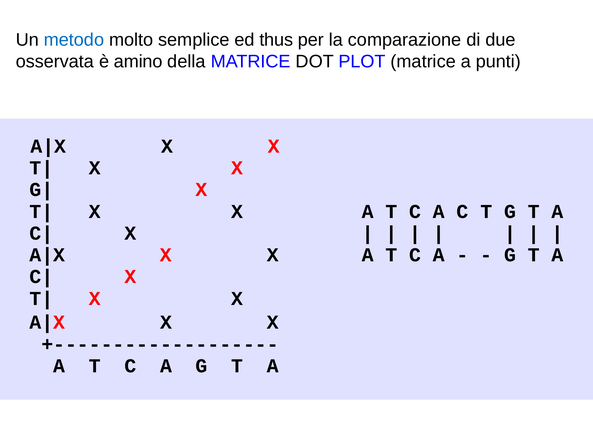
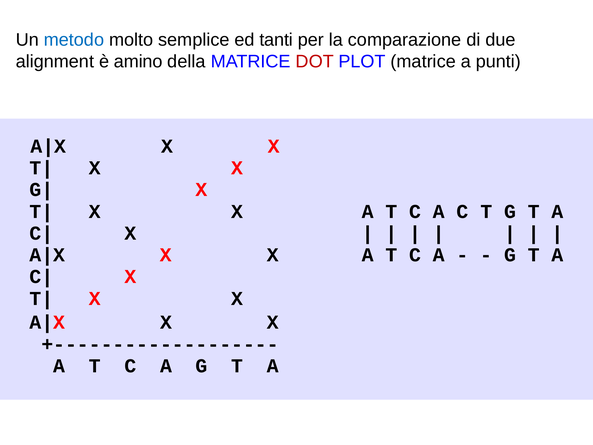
thus: thus -> tanti
osservata: osservata -> alignment
DOT colour: black -> red
